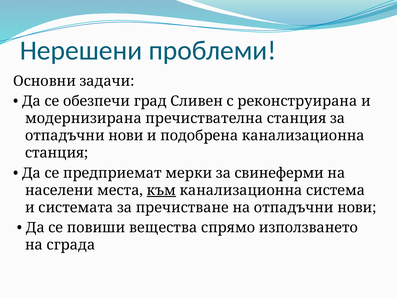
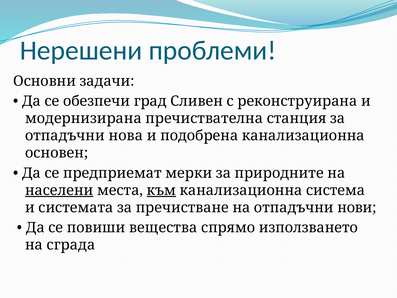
нови at (126, 136): нови -> нова
станция at (57, 153): станция -> основен
свинеферми: свинеферми -> природните
населени underline: none -> present
